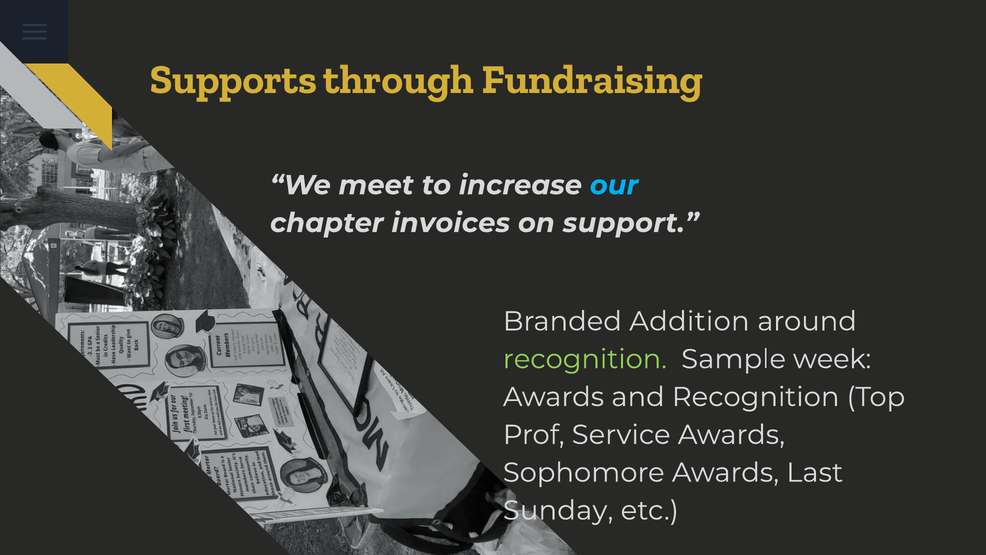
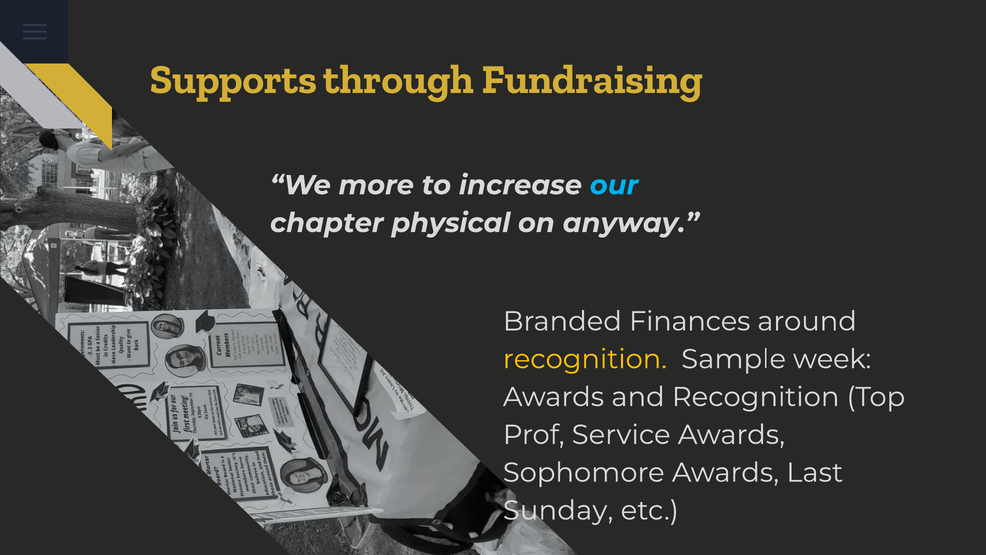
meet: meet -> more
invoices: invoices -> physical
support: support -> anyway
Addition: Addition -> Finances
recognition at (585, 359) colour: light green -> yellow
